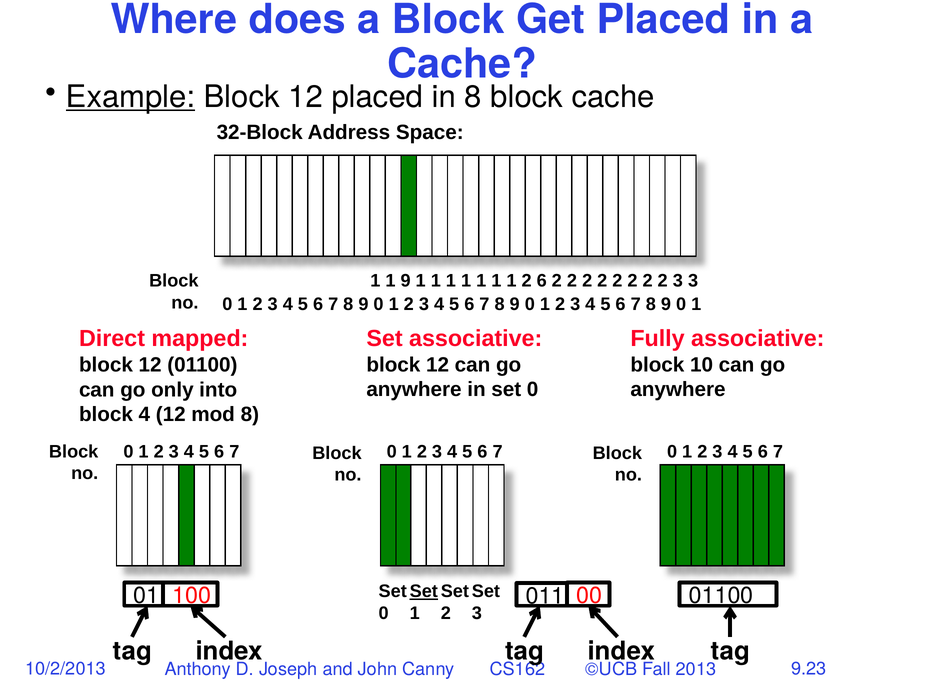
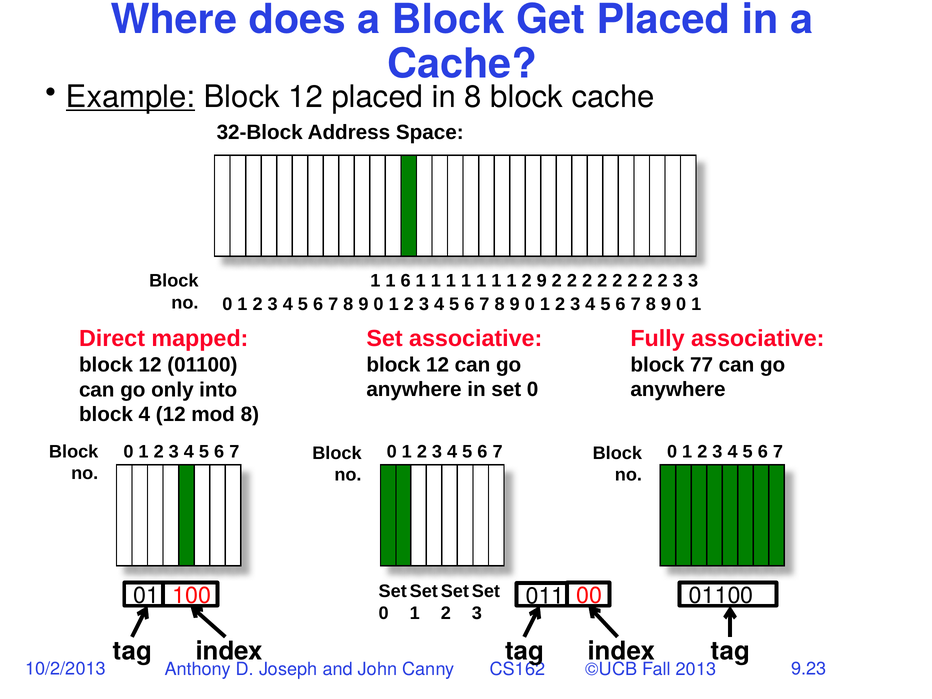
1 9: 9 -> 6
2 6: 6 -> 9
10: 10 -> 77
Set at (424, 591) underline: present -> none
